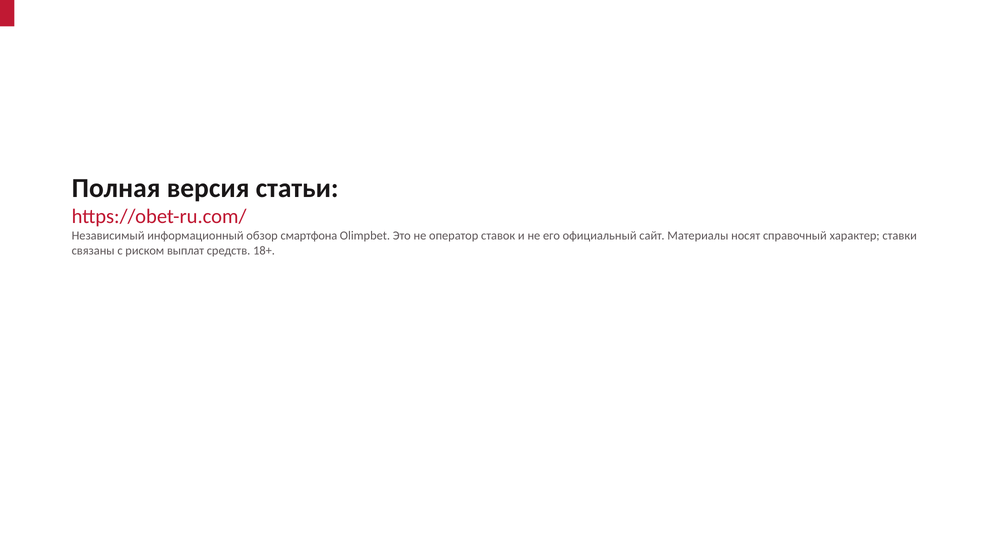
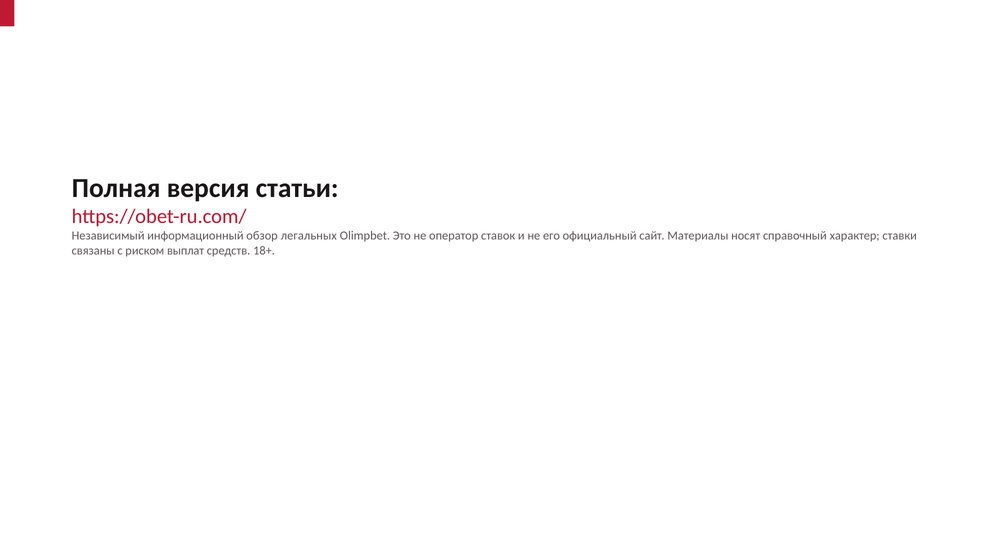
смартфона: смартфона -> легальных
